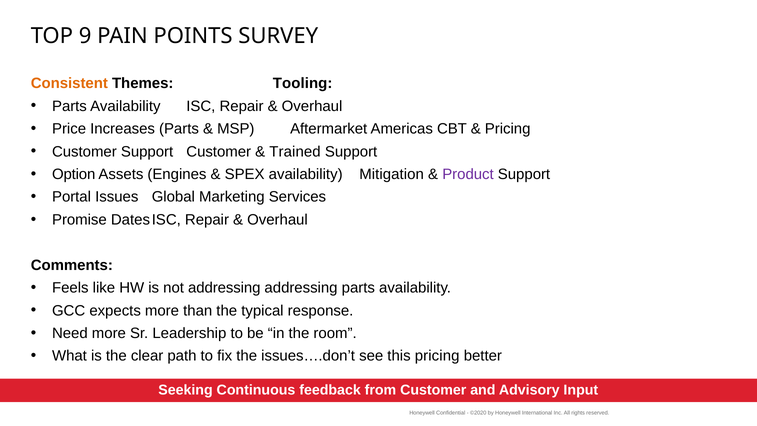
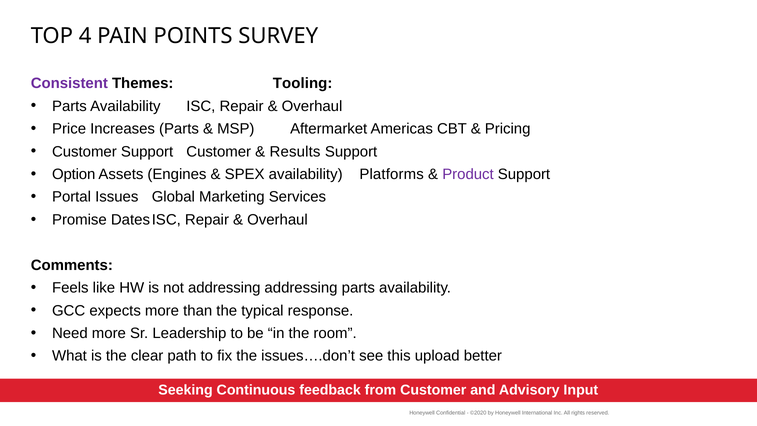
9: 9 -> 4
Consistent colour: orange -> purple
Trained: Trained -> Results
Mitigation: Mitigation -> Platforms
this pricing: pricing -> upload
